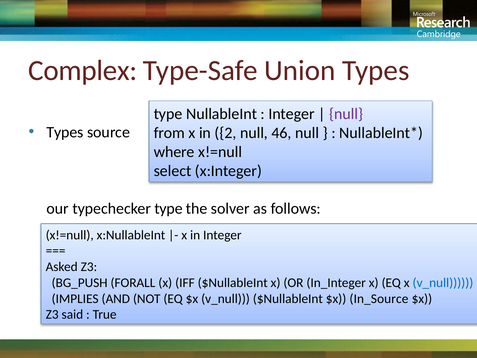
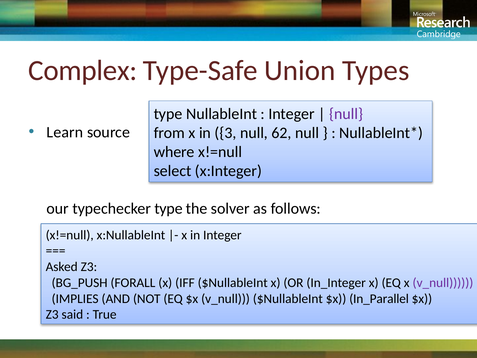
Types at (65, 132): Types -> Learn
2: 2 -> 3
46: 46 -> 62
v_null at (443, 283) colour: blue -> purple
In_Source: In_Source -> In_Parallel
